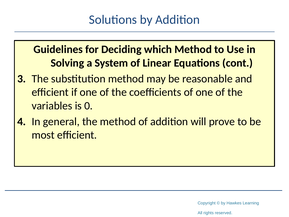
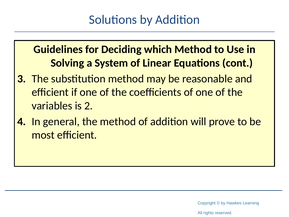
0: 0 -> 2
